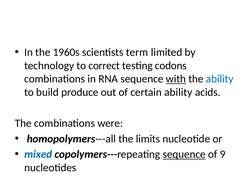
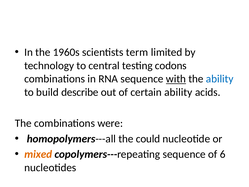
correct: correct -> central
produce: produce -> describe
limits: limits -> could
mixed colour: blue -> orange
sequence at (184, 154) underline: present -> none
9: 9 -> 6
